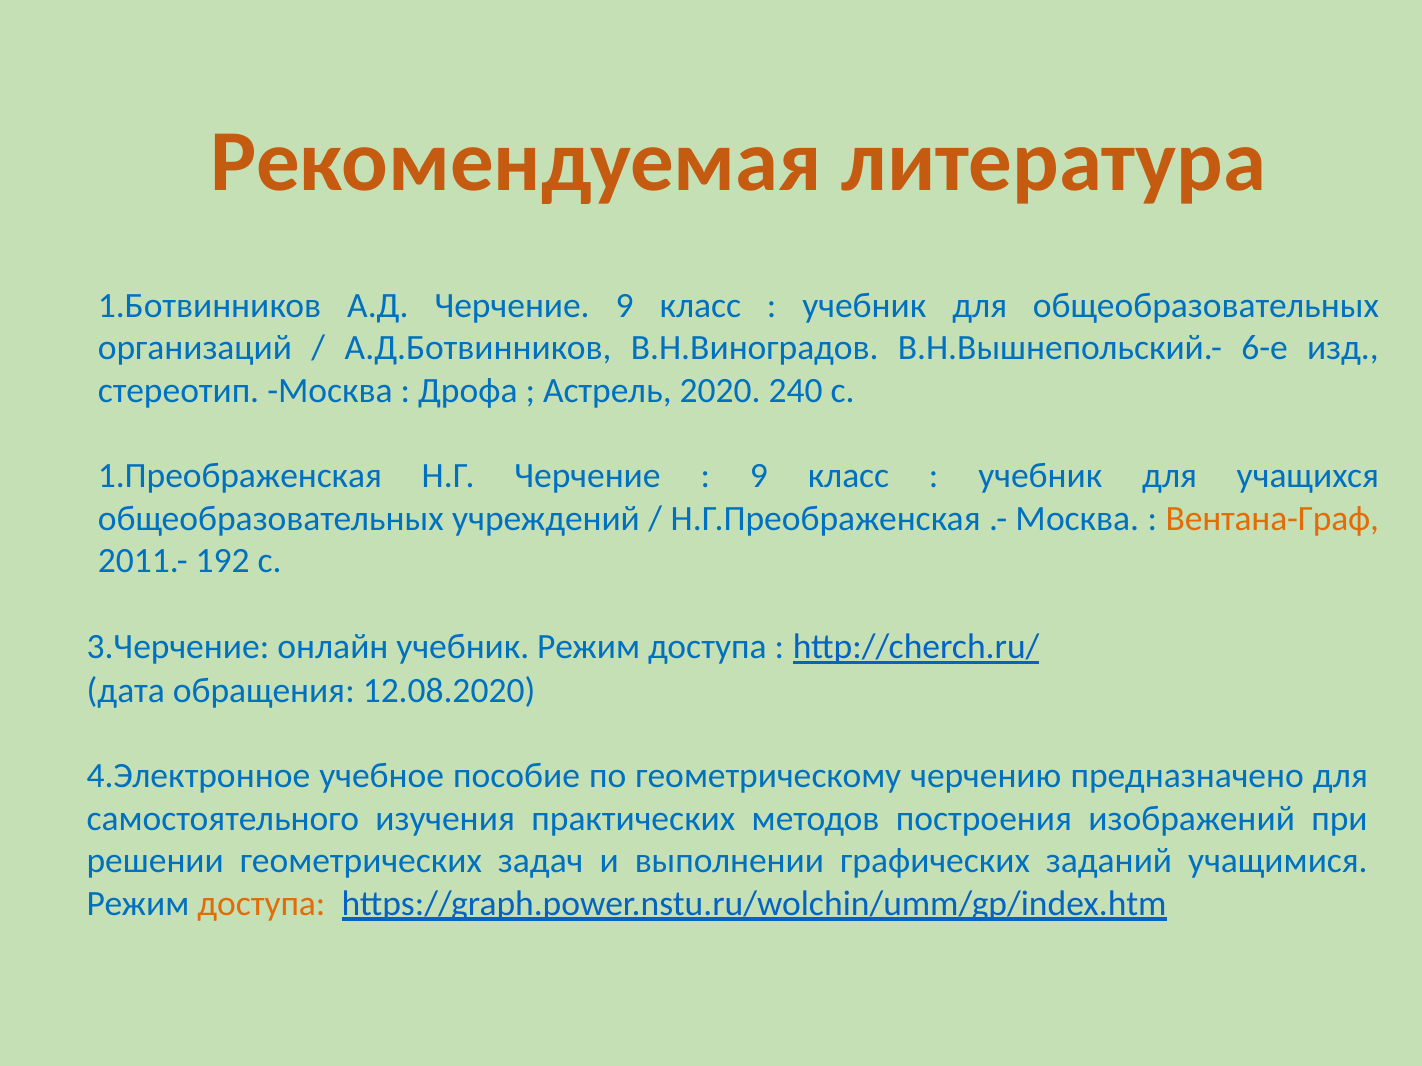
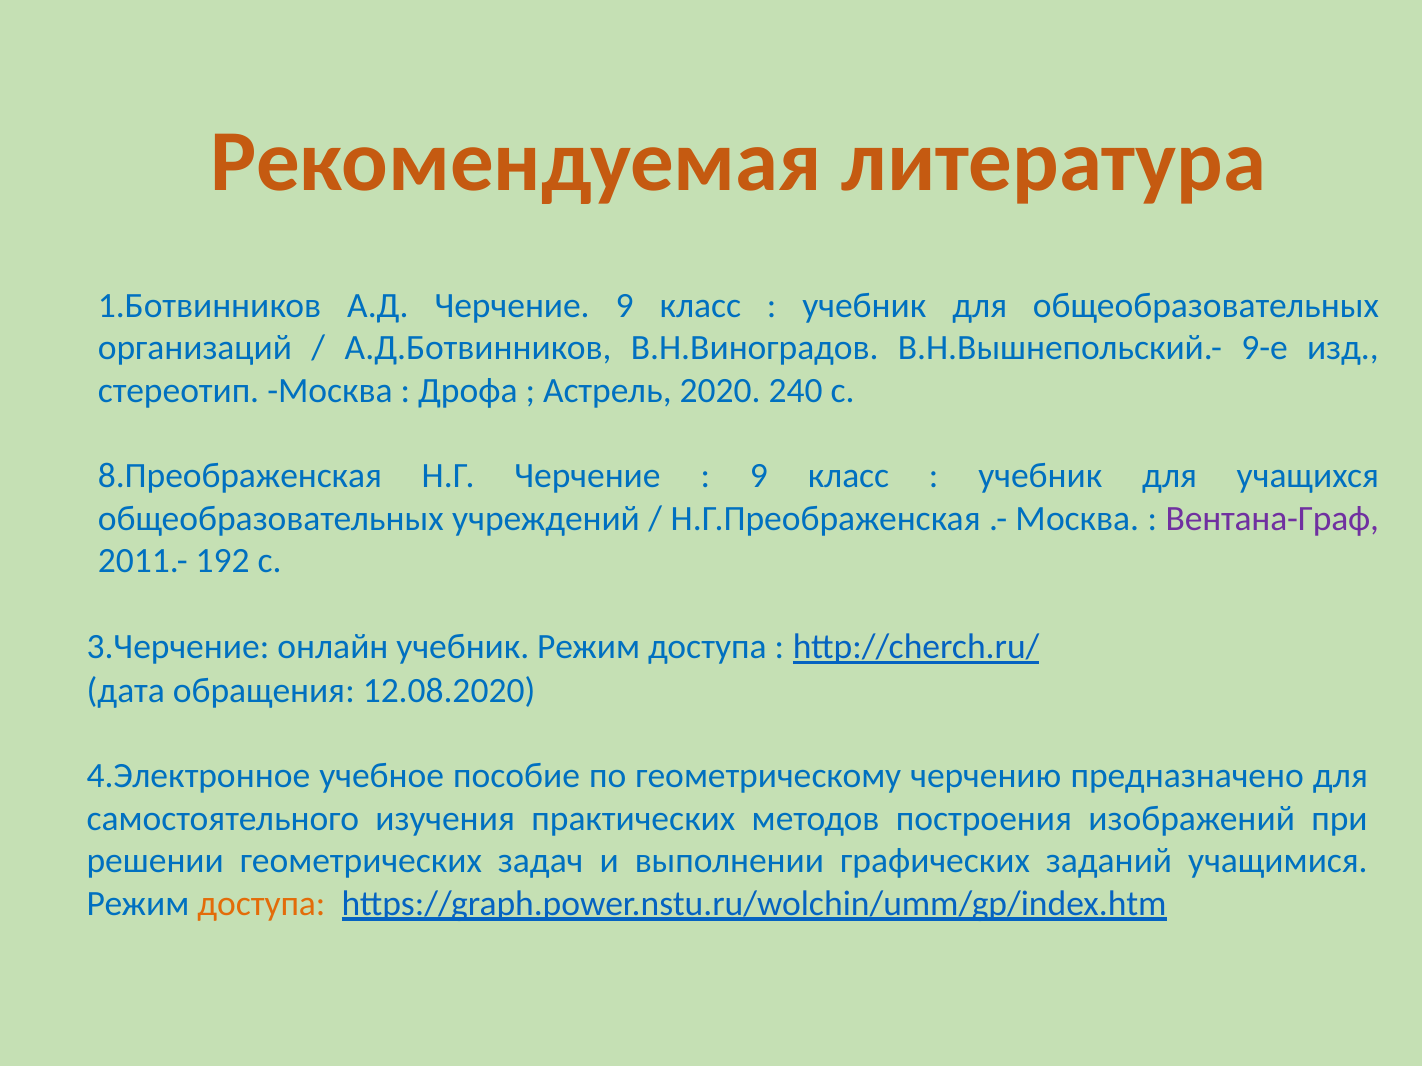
6-е: 6-е -> 9-е
1.Преображенская: 1.Преображенская -> 8.Преображенская
Вентана-Граф colour: orange -> purple
